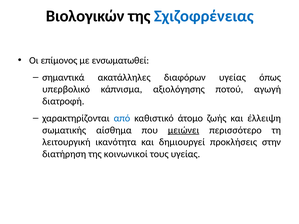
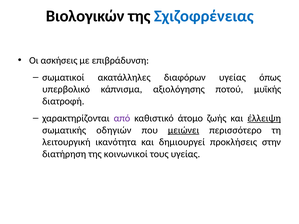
επίμονος: επίμονος -> ασκήσεις
ενσωματωθεί: ενσωματωθεί -> επιβράδυνση
σημαντικά: σημαντικά -> σωματικοί
αγωγή: αγωγή -> μυϊκής
από colour: blue -> purple
έλλειψη underline: none -> present
αίσθημα: αίσθημα -> οδηγιών
